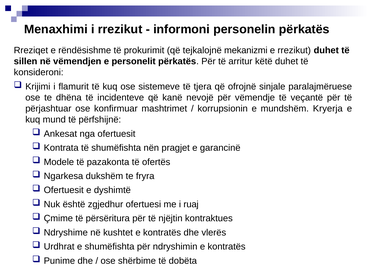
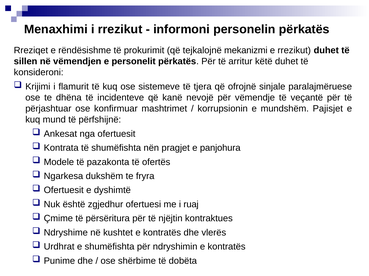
Kryerja: Kryerja -> Pajisjet
garancinë: garancinë -> panjohura
